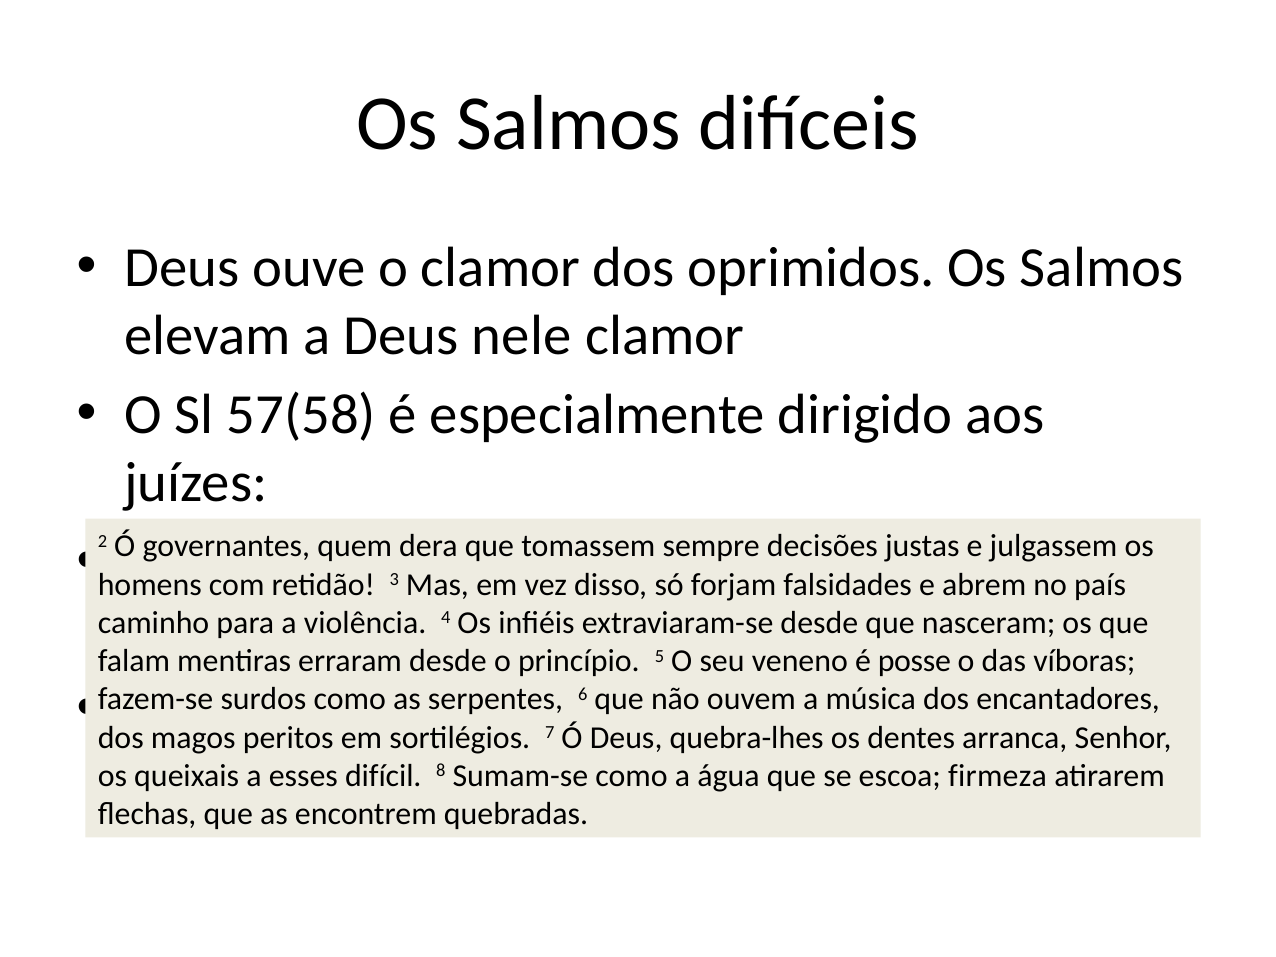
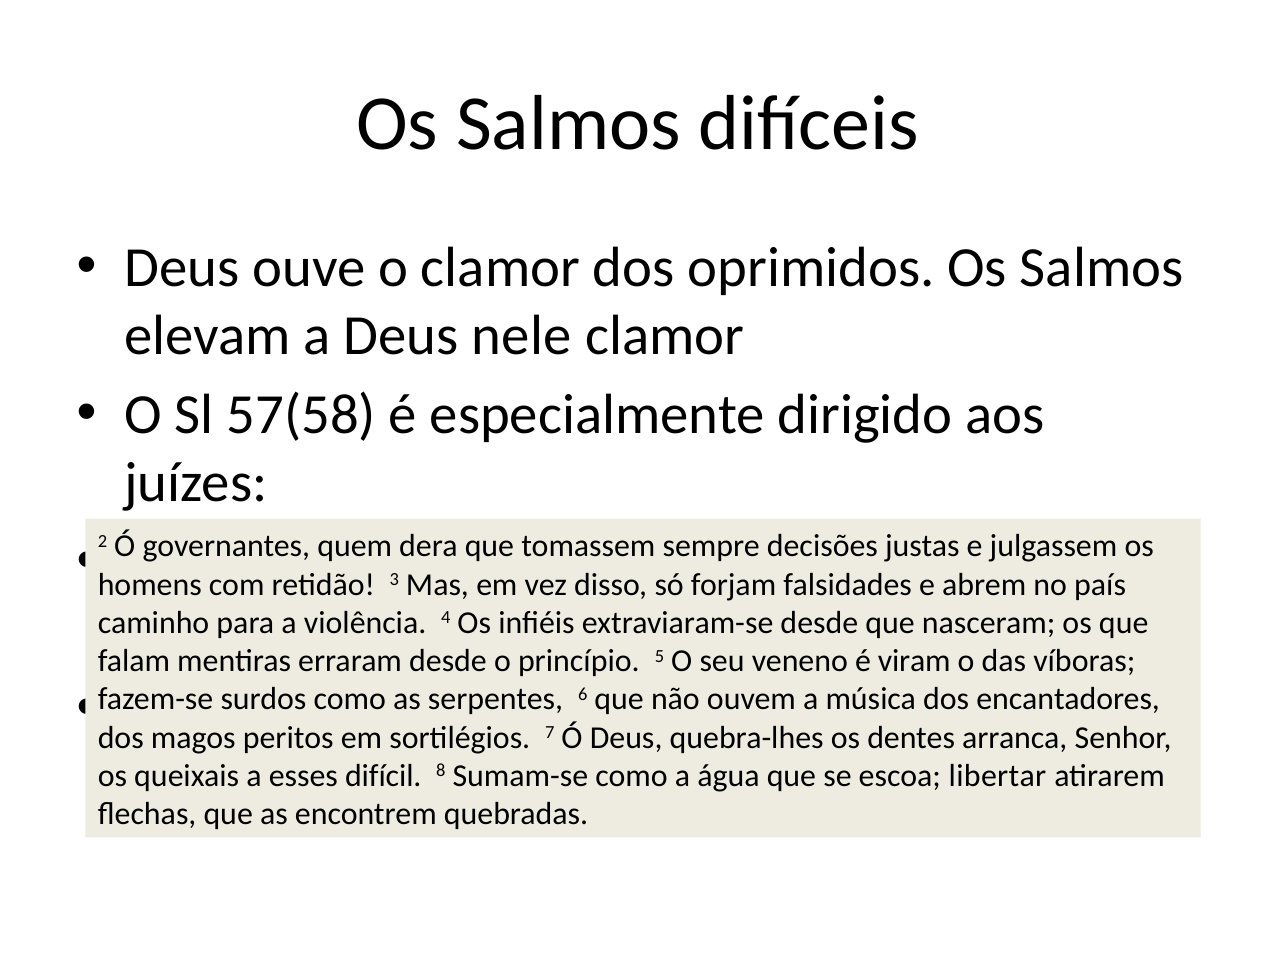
posse: posse -> viram
firmeza: firmeza -> libertar
